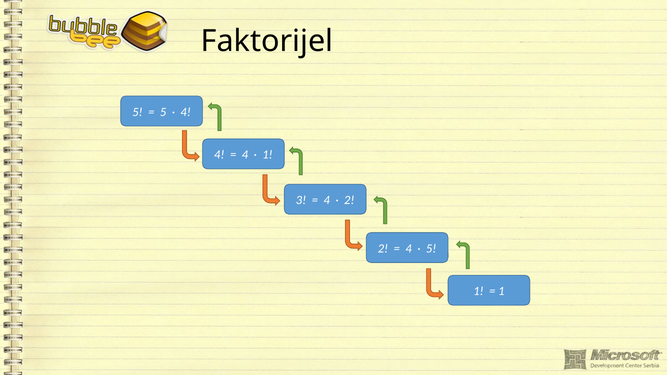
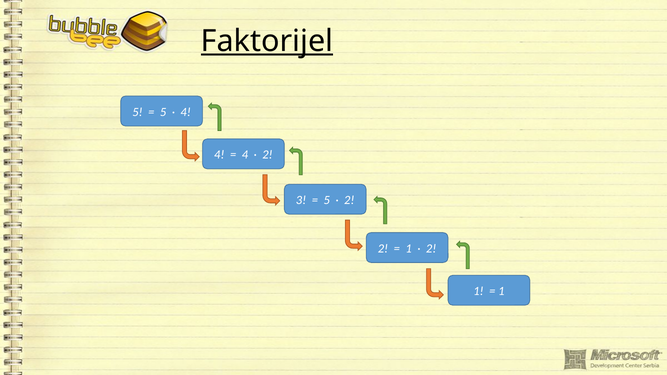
Faktorijel underline: none -> present
1 at (267, 155): 1 -> 2
4 at (327, 200): 4 -> 5
4 at (409, 249): 4 -> 1
5 at (431, 249): 5 -> 2
